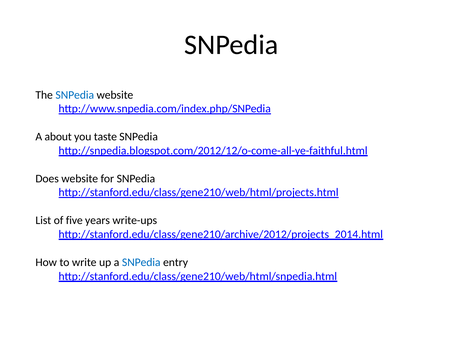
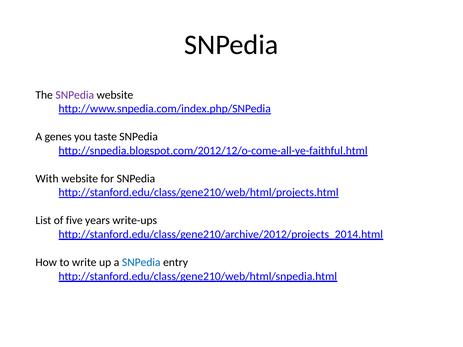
SNPedia at (75, 95) colour: blue -> purple
about: about -> genes
Does: Does -> With
